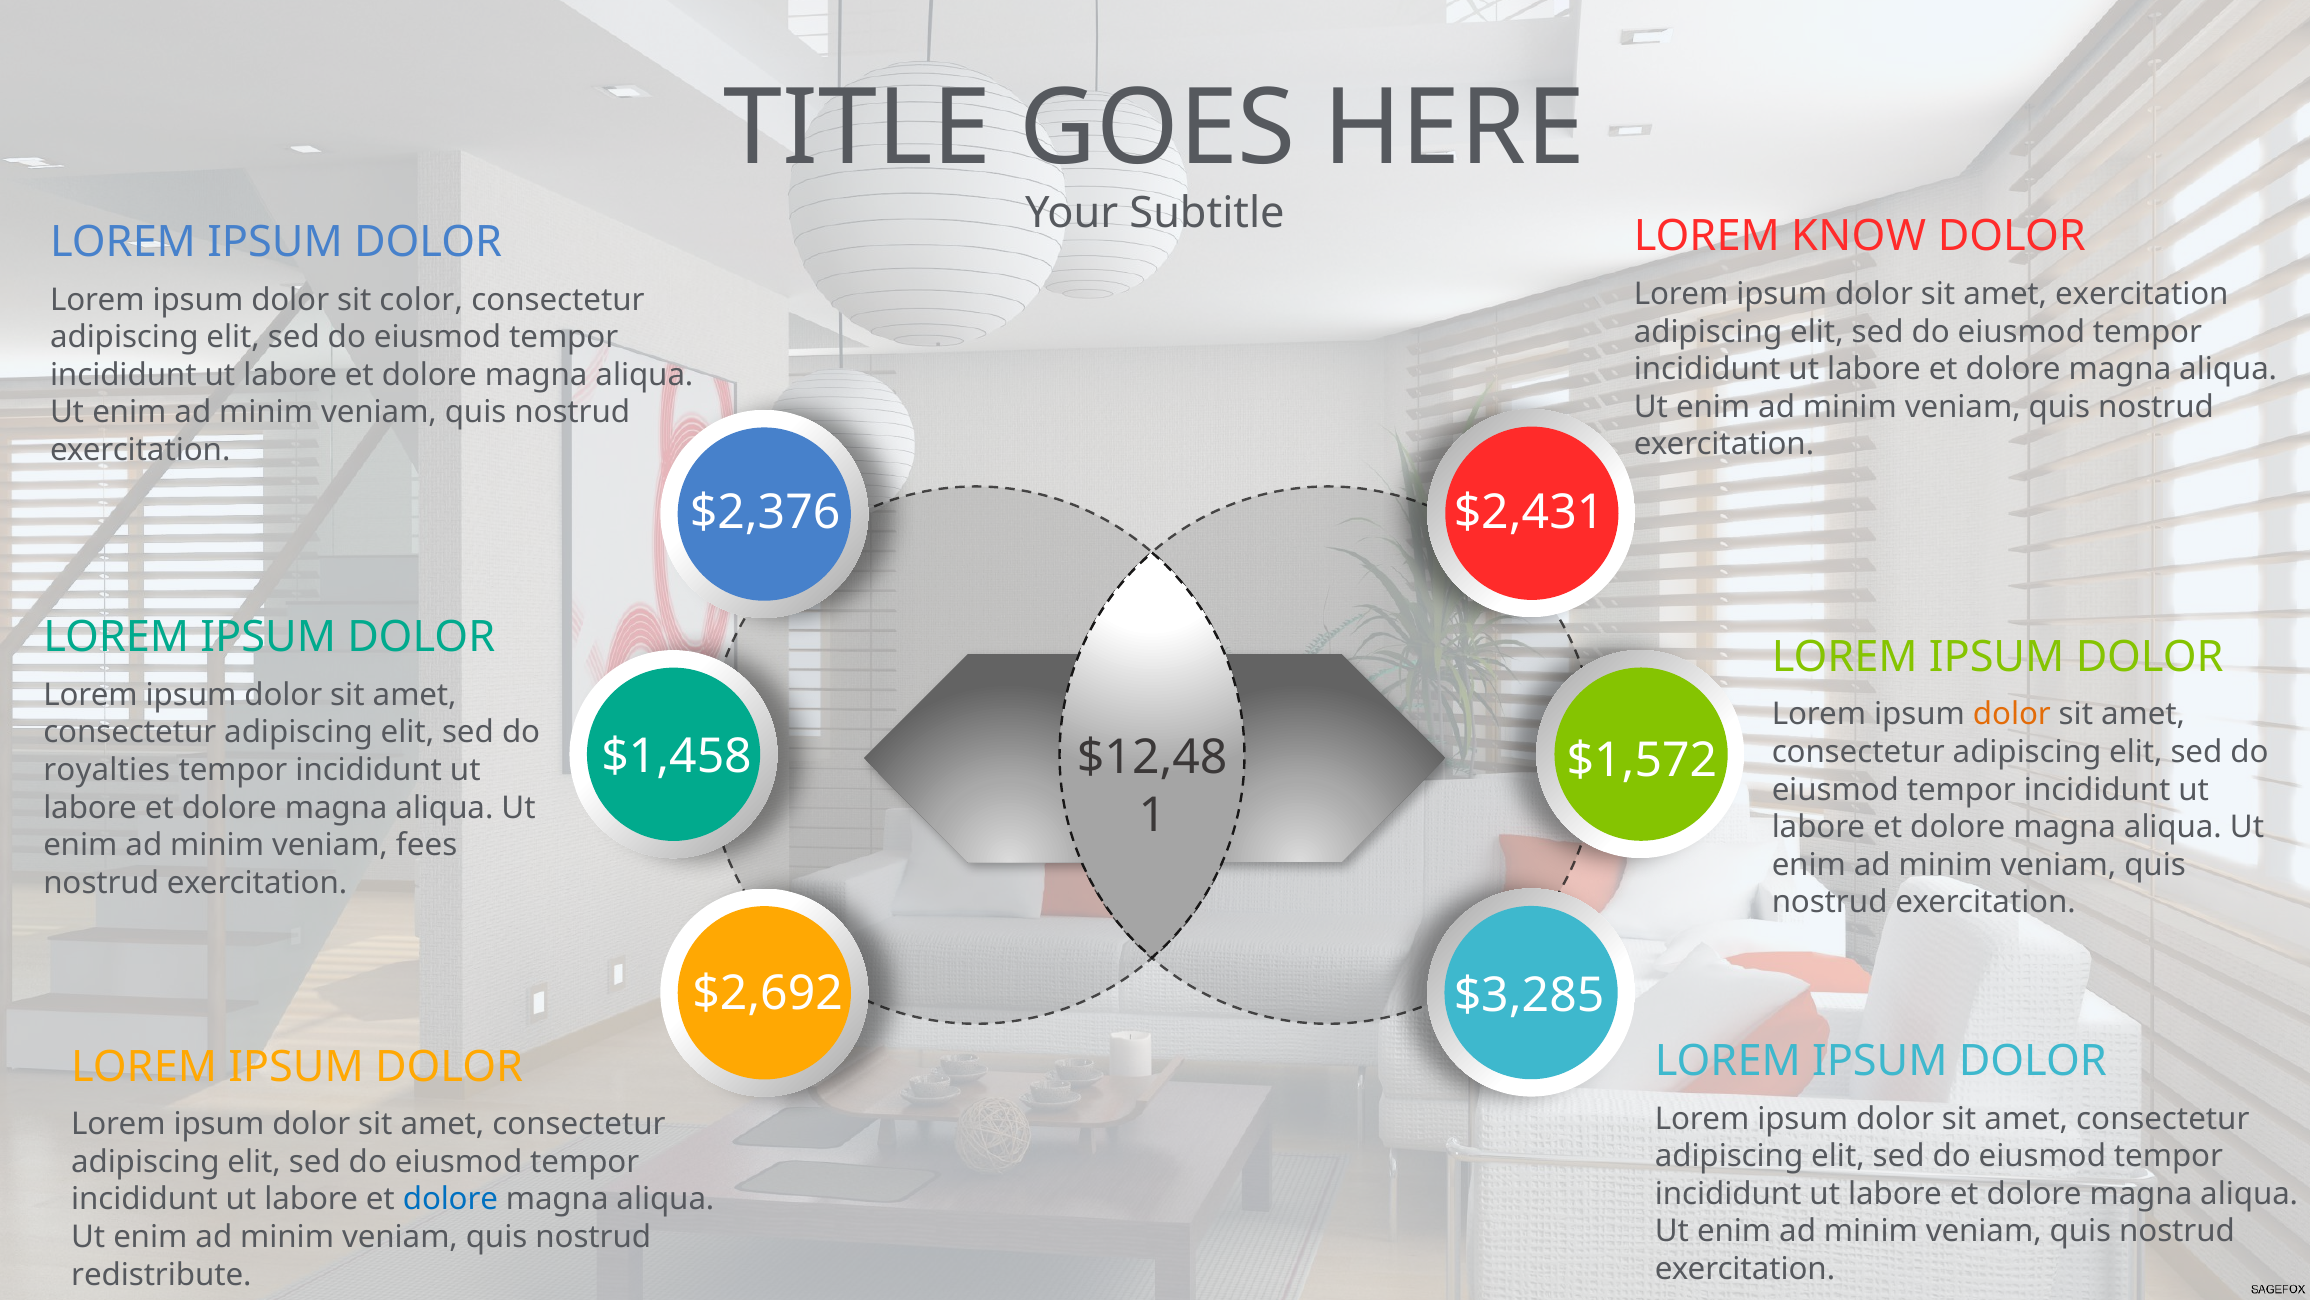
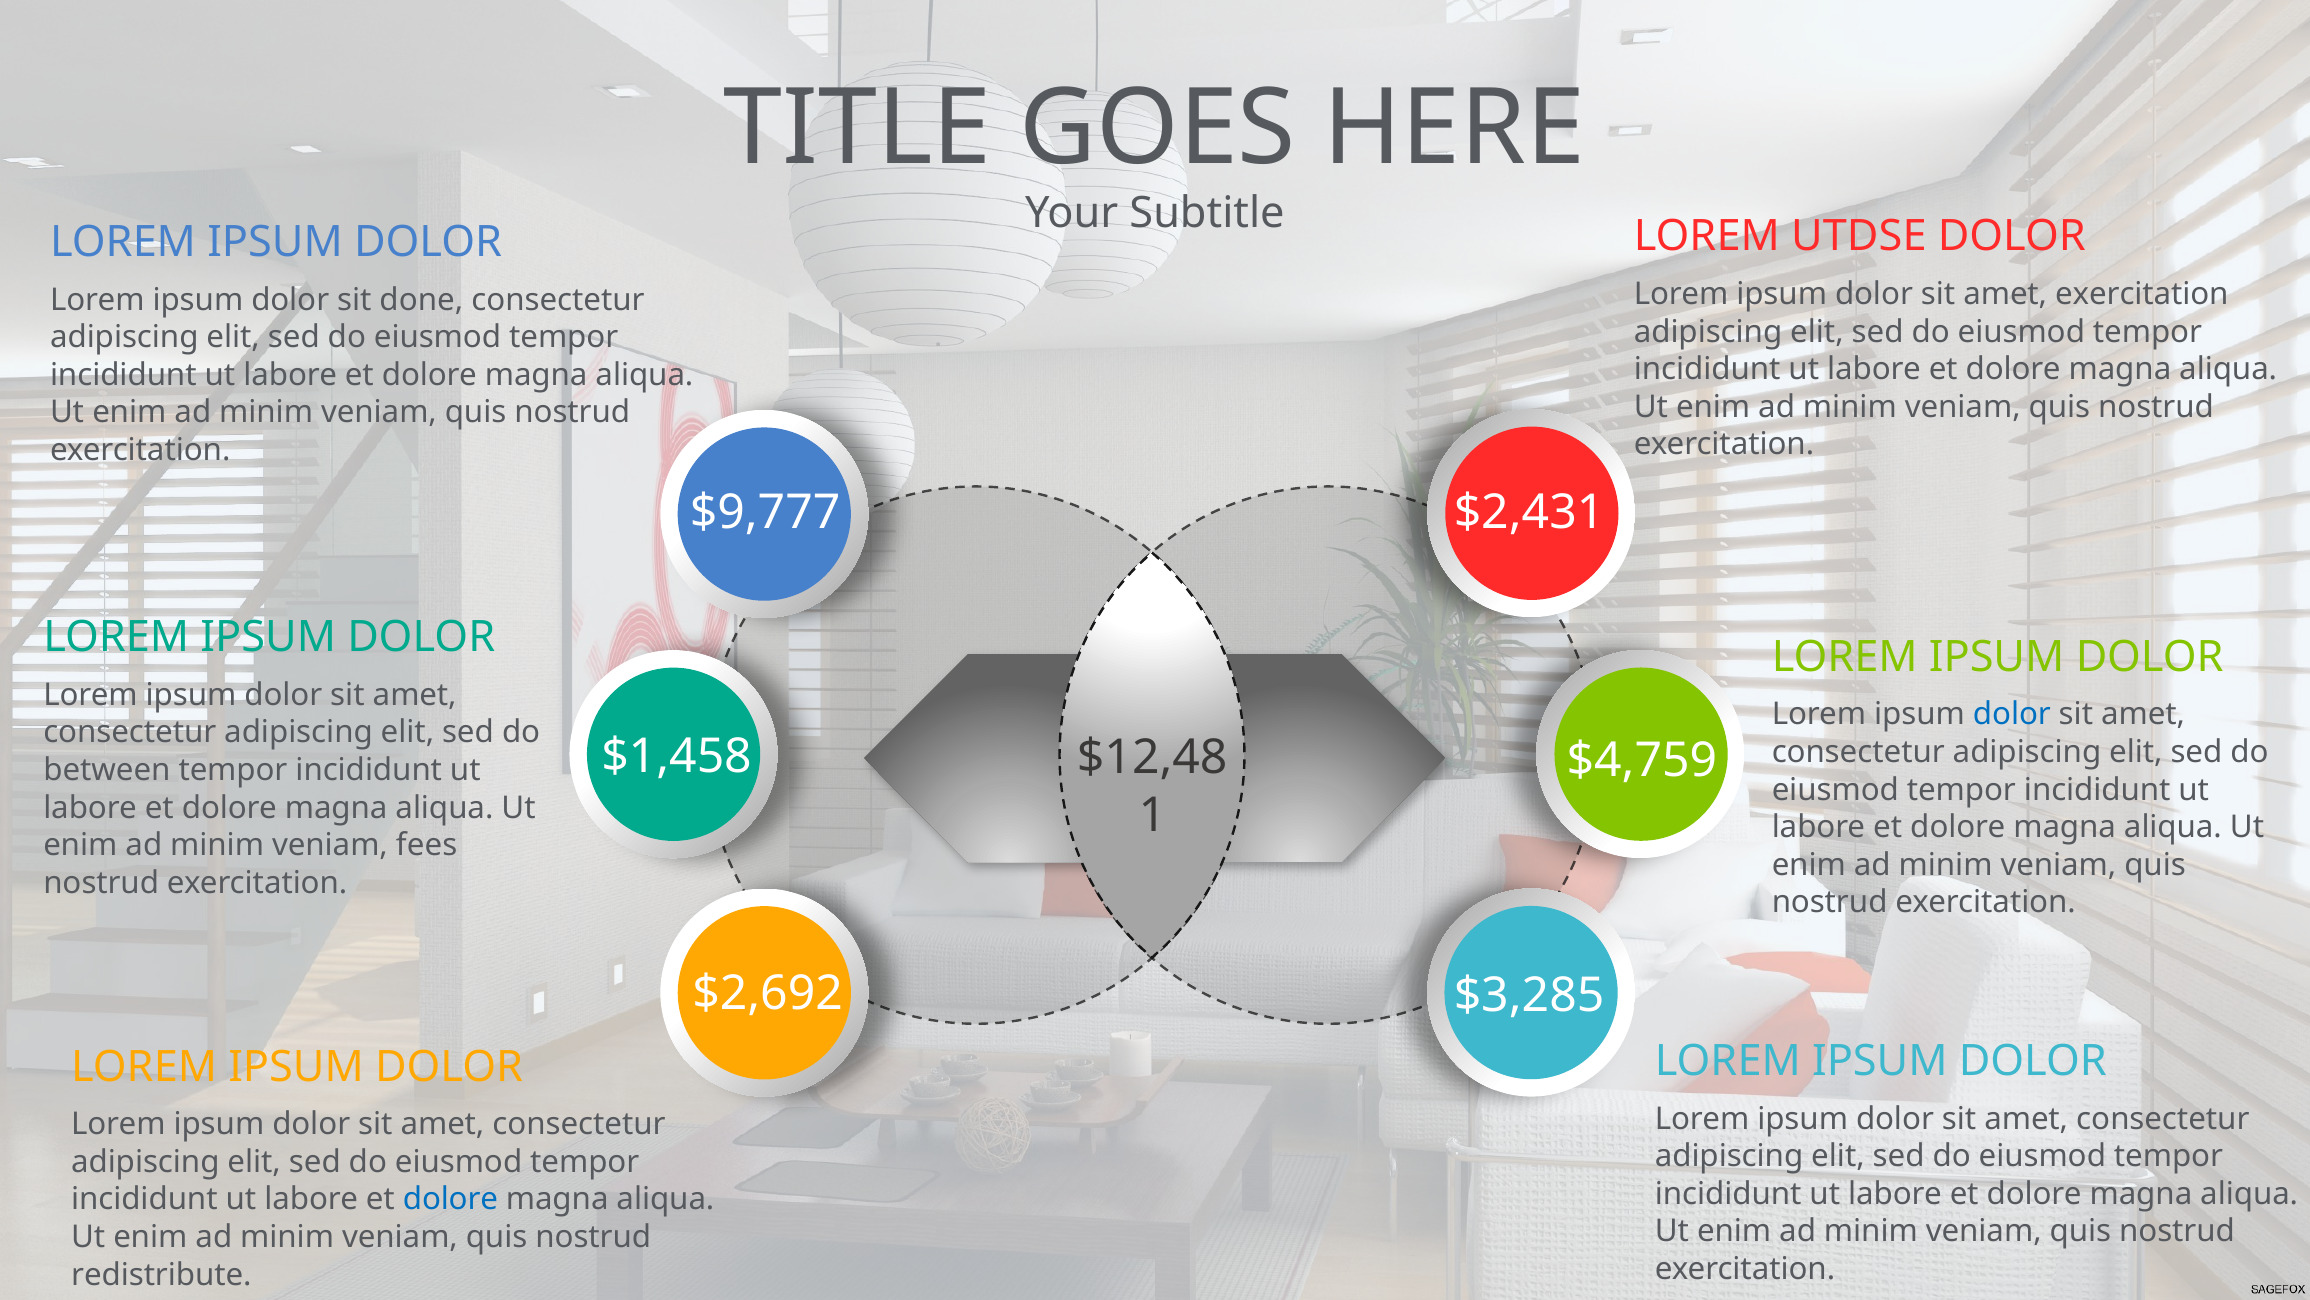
KNOW: KNOW -> UTDSE
color: color -> done
$2,376: $2,376 -> $9,777
dolor at (2012, 714) colour: orange -> blue
$1,572: $1,572 -> $4,759
royalties: royalties -> between
